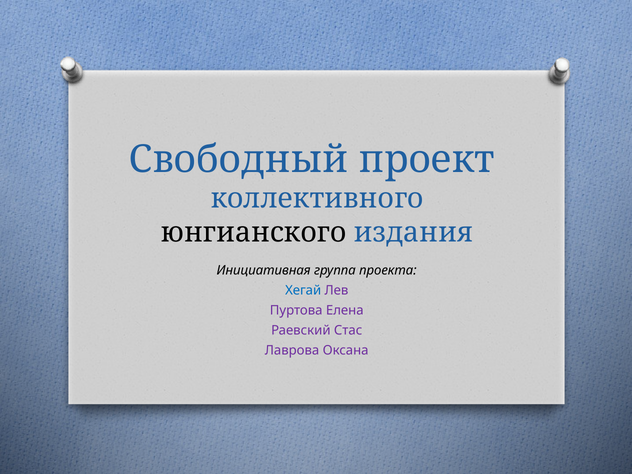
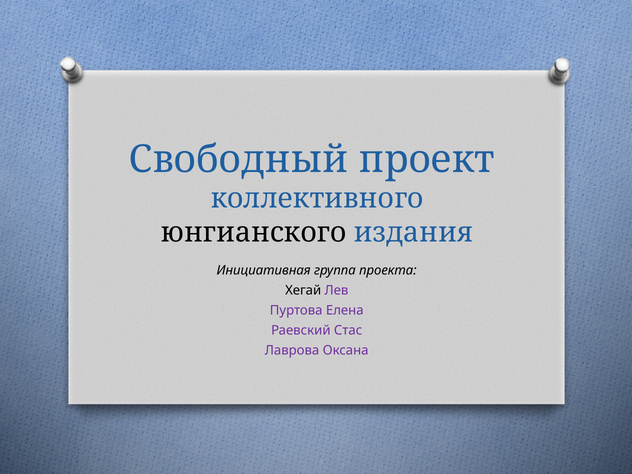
Хегай colour: blue -> black
